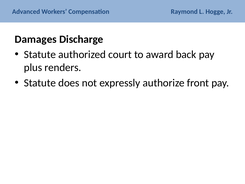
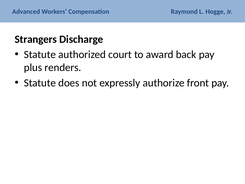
Damages: Damages -> Strangers
